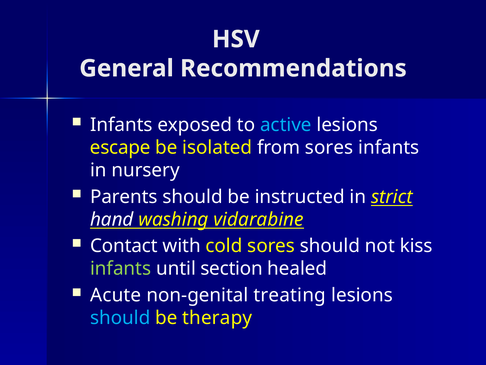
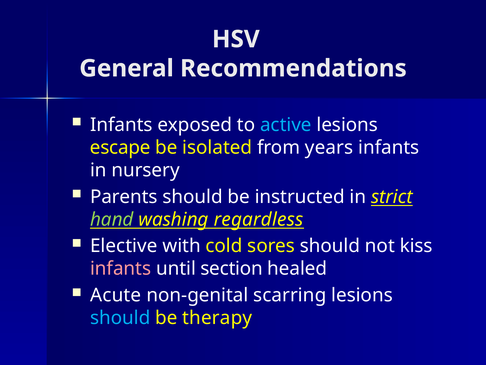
from sores: sores -> years
hand colour: white -> light green
vidarabine: vidarabine -> regardless
Contact: Contact -> Elective
infants at (121, 268) colour: light green -> pink
treating: treating -> scarring
